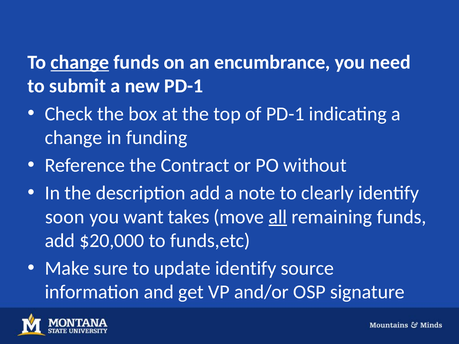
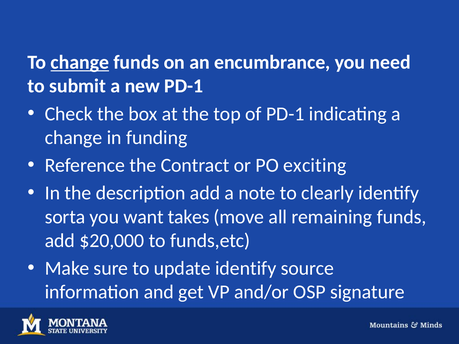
without: without -> exciting
soon: soon -> sorta
all underline: present -> none
